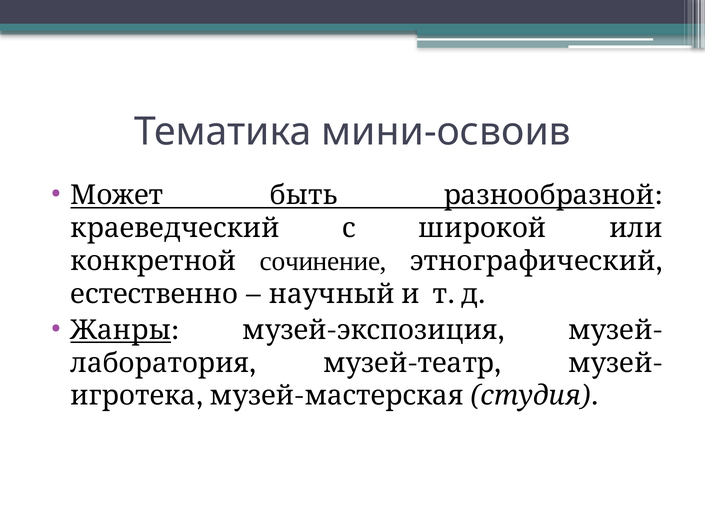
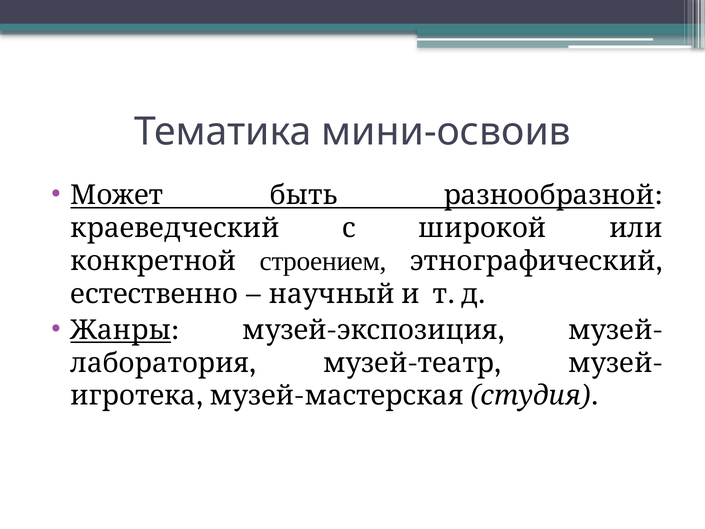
сочинение: сочинение -> строением
